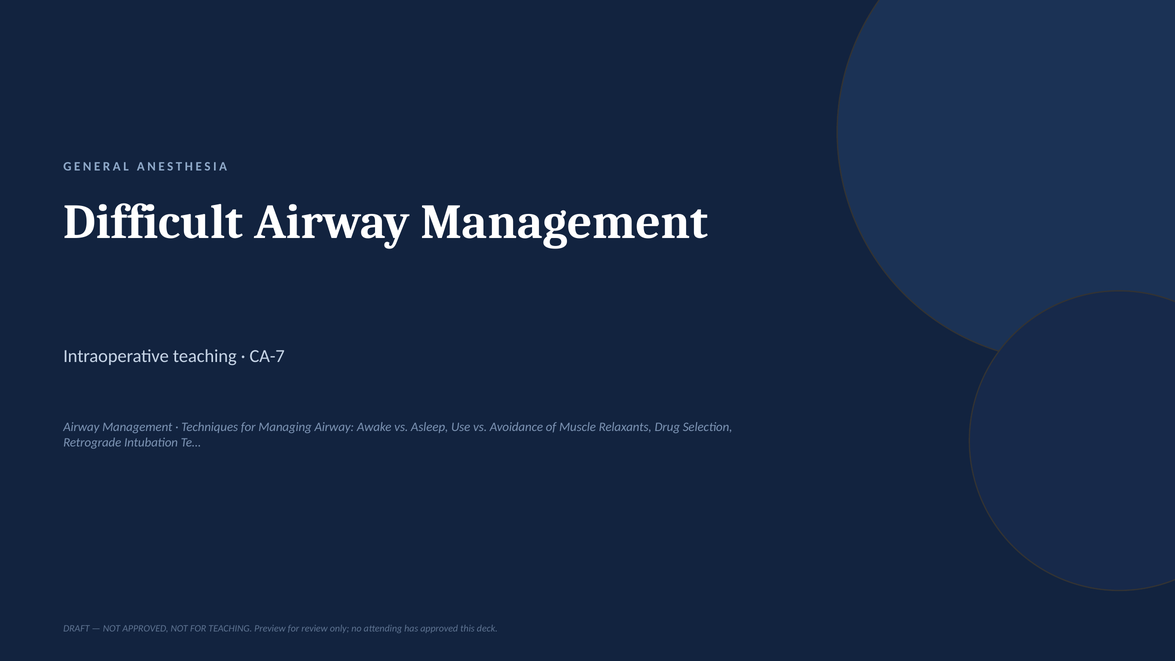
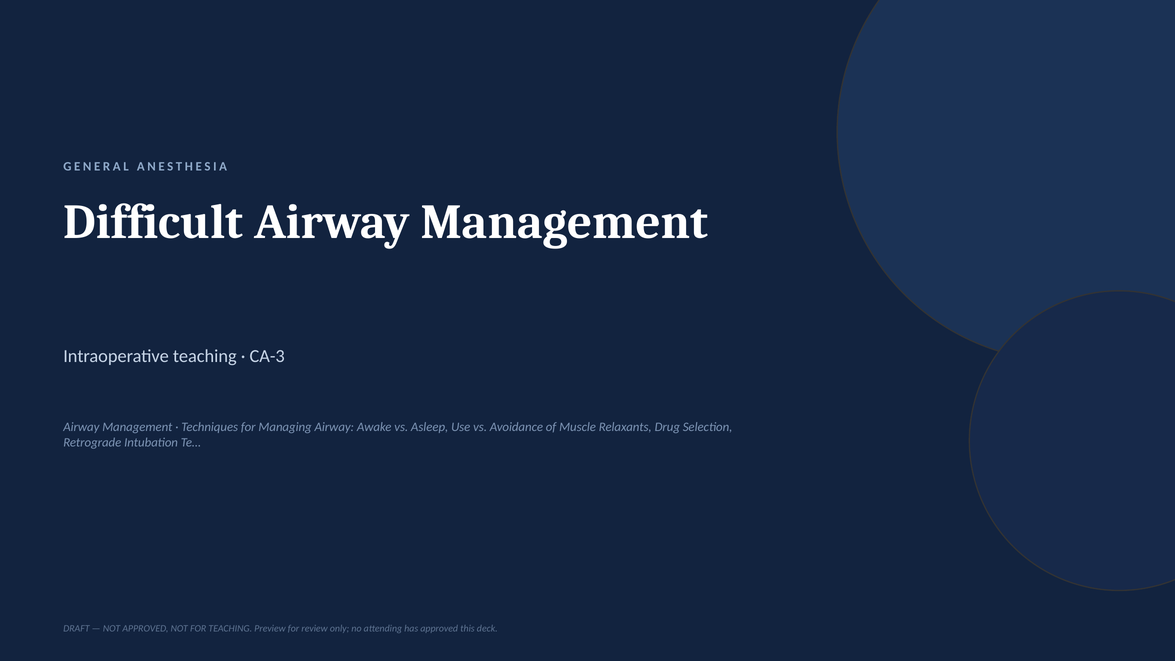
CA-7: CA-7 -> CA-3
